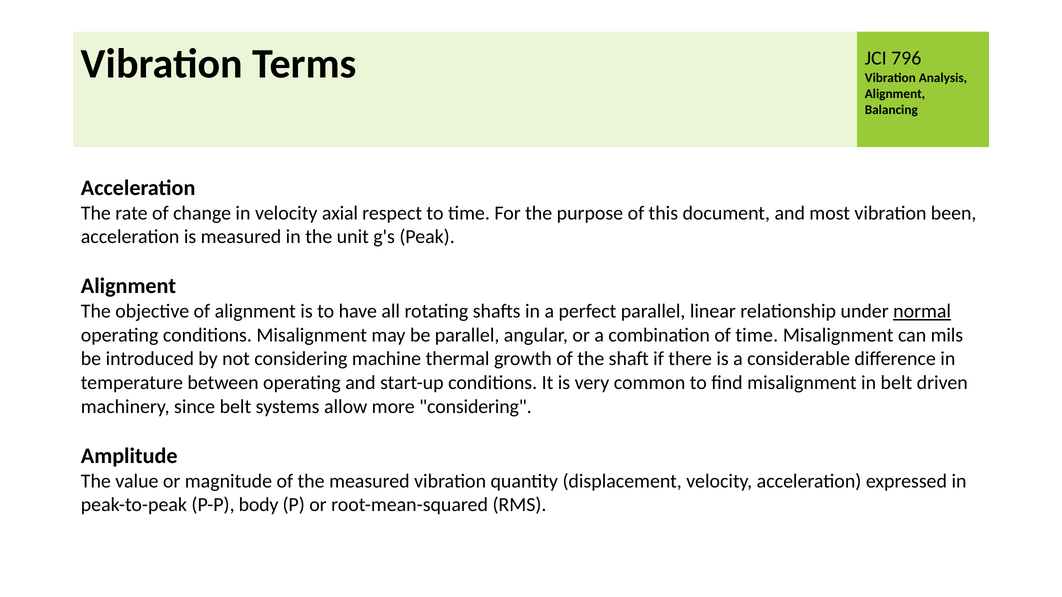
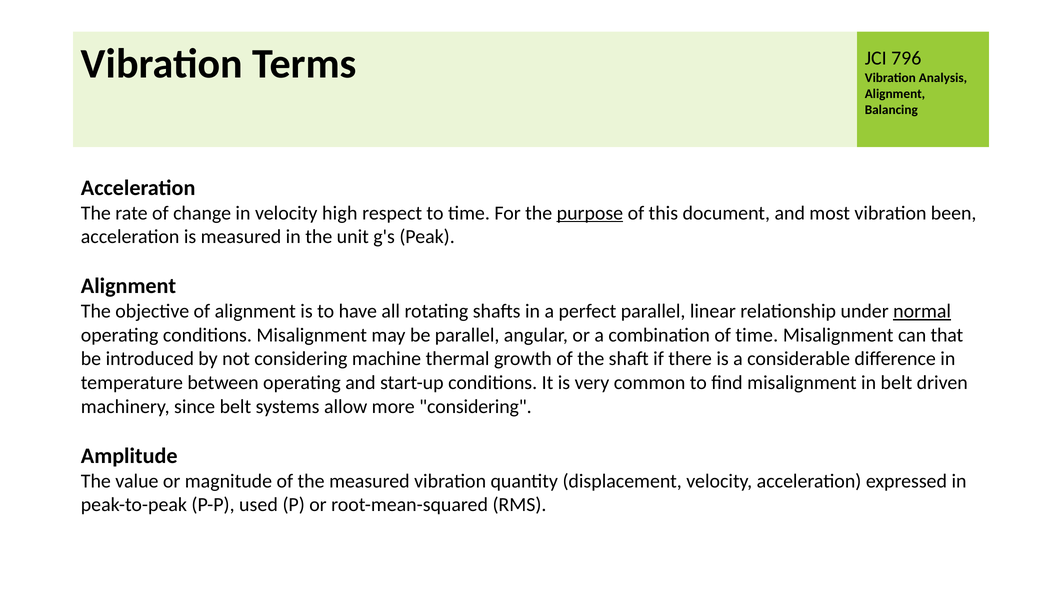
axial: axial -> high
purpose underline: none -> present
mils: mils -> that
body: body -> used
